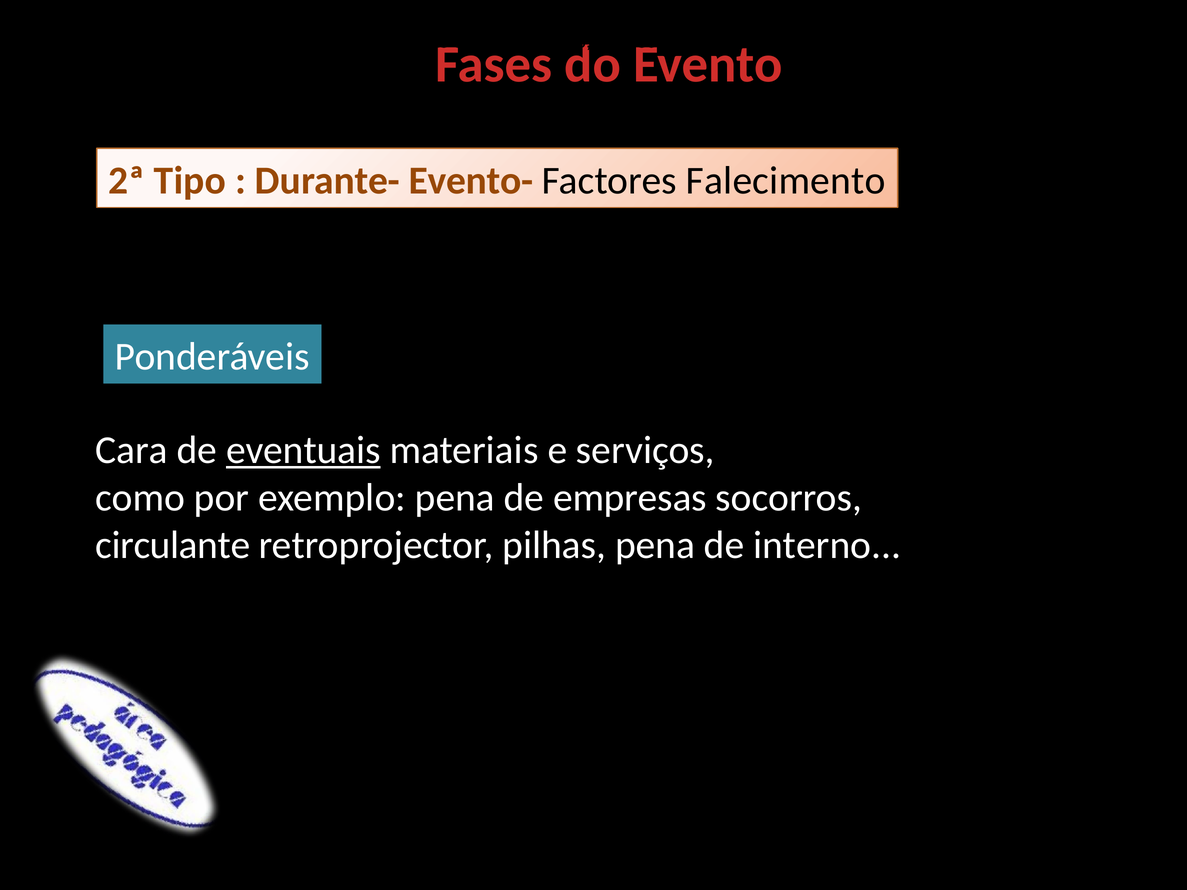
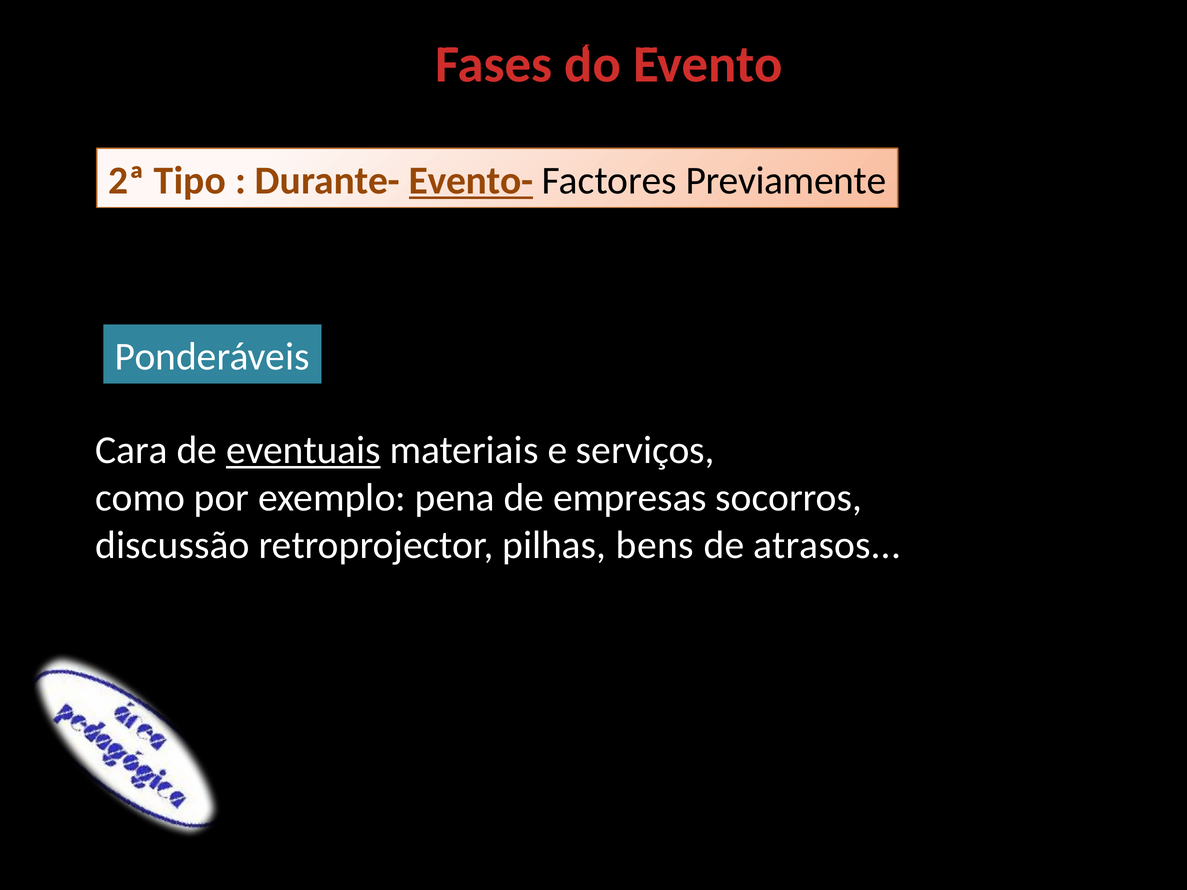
Evento- underline: none -> present
Falecimento: Falecimento -> Previamente
circulante: circulante -> discussão
pilhas pena: pena -> bens
interno: interno -> atrasos
